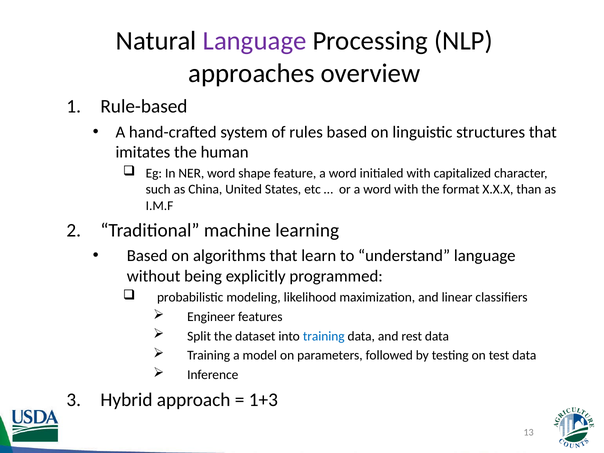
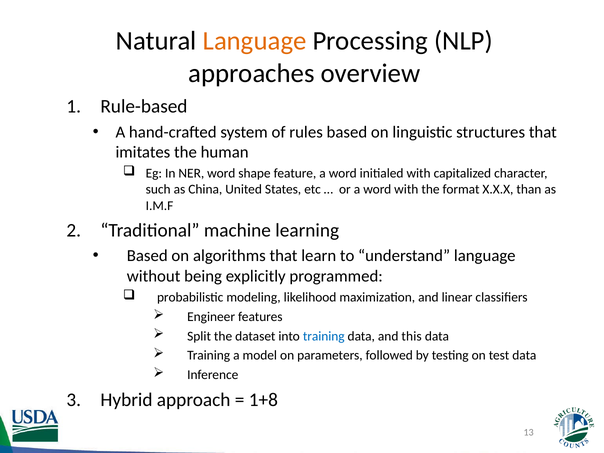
Language at (255, 41) colour: purple -> orange
rest: rest -> this
1+3: 1+3 -> 1+8
